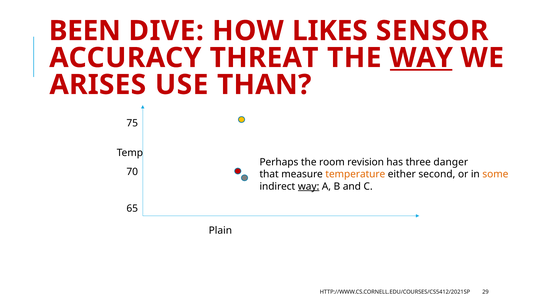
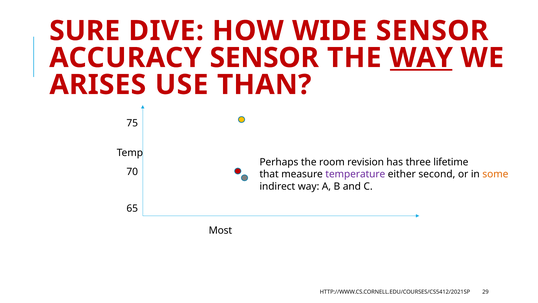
BEEN: BEEN -> SURE
LIKES: LIKES -> WIDE
ACCURACY THREAT: THREAT -> SENSOR
danger: danger -> lifetime
temperature colour: orange -> purple
way at (309, 186) underline: present -> none
Plain: Plain -> Most
